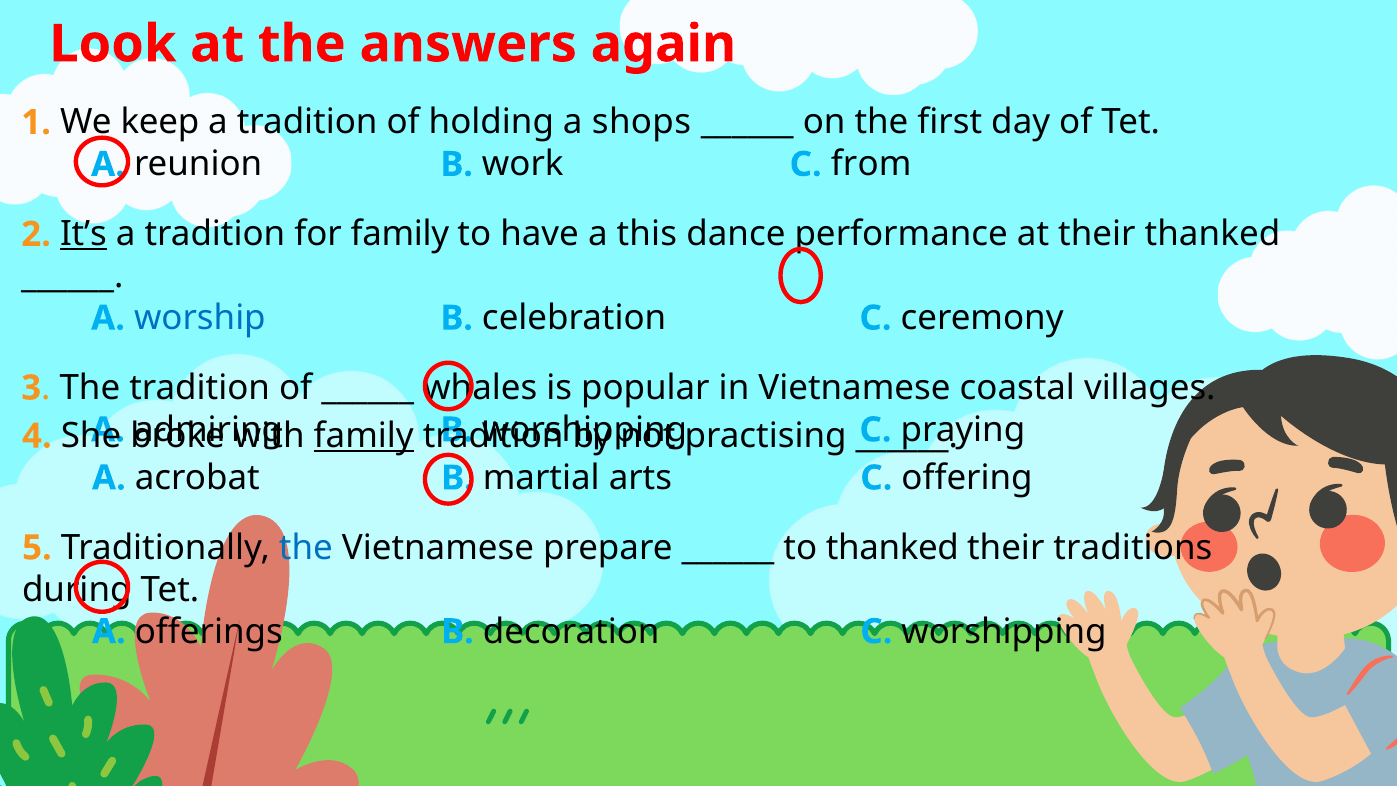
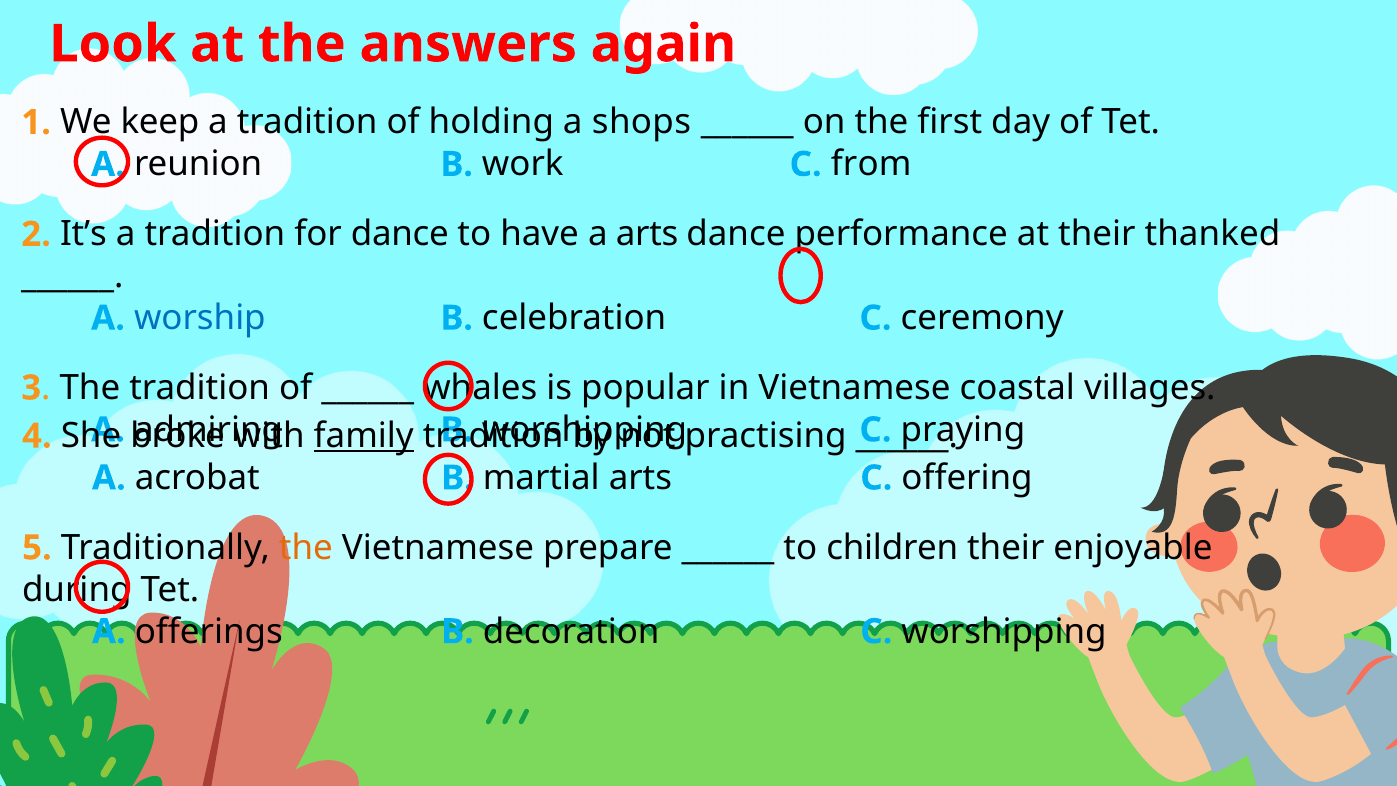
It’s underline: present -> none
for family: family -> dance
a this: this -> arts
the at (306, 548) colour: blue -> orange
to thanked: thanked -> children
traditions: traditions -> enjoyable
